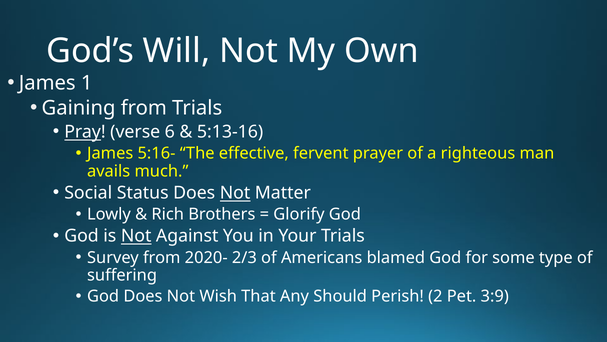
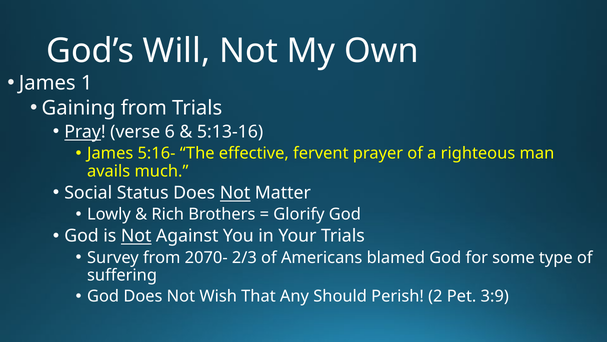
2020-: 2020- -> 2070-
